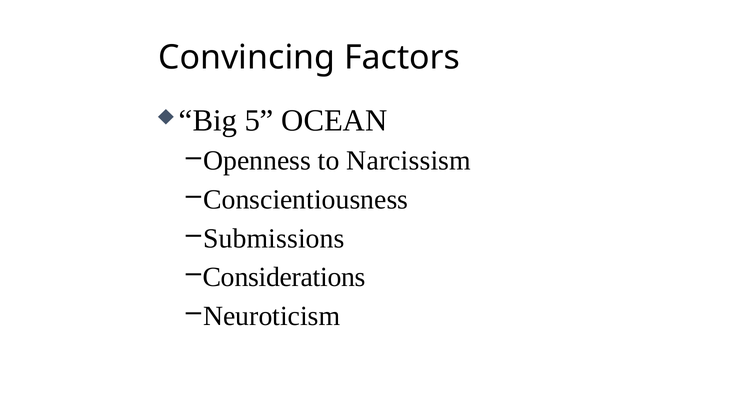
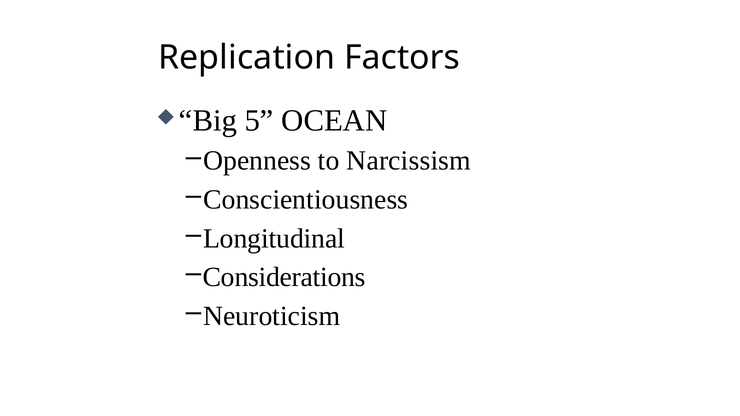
Convincing: Convincing -> Replication
Submissions: Submissions -> Longitudinal
